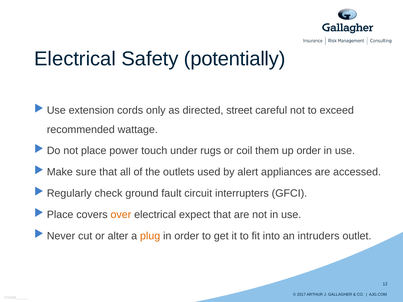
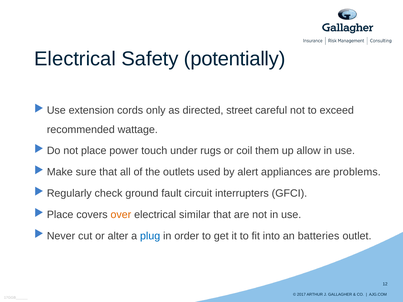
up order: order -> allow
accessed: accessed -> problems
expect: expect -> similar
plug colour: orange -> blue
intruders: intruders -> batteries
